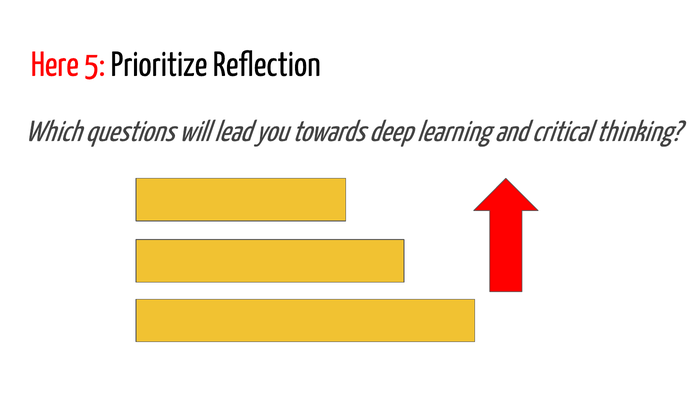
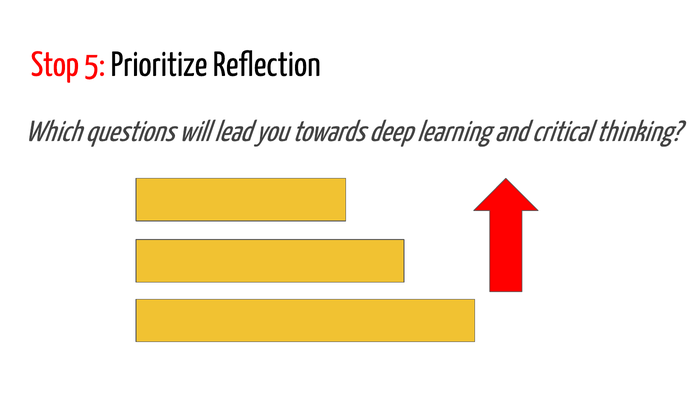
Here: Here -> Stop
